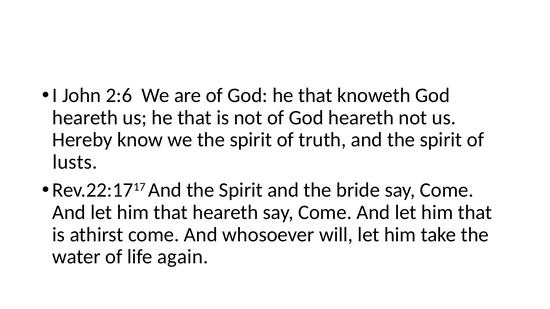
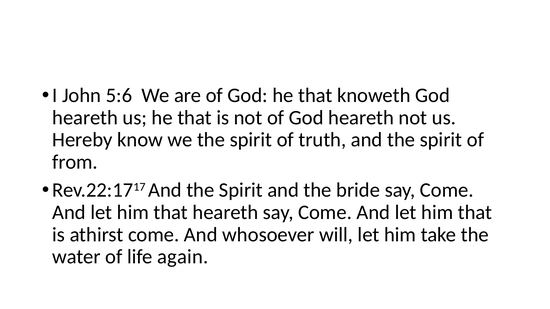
2:6: 2:6 -> 5:6
lusts: lusts -> from
